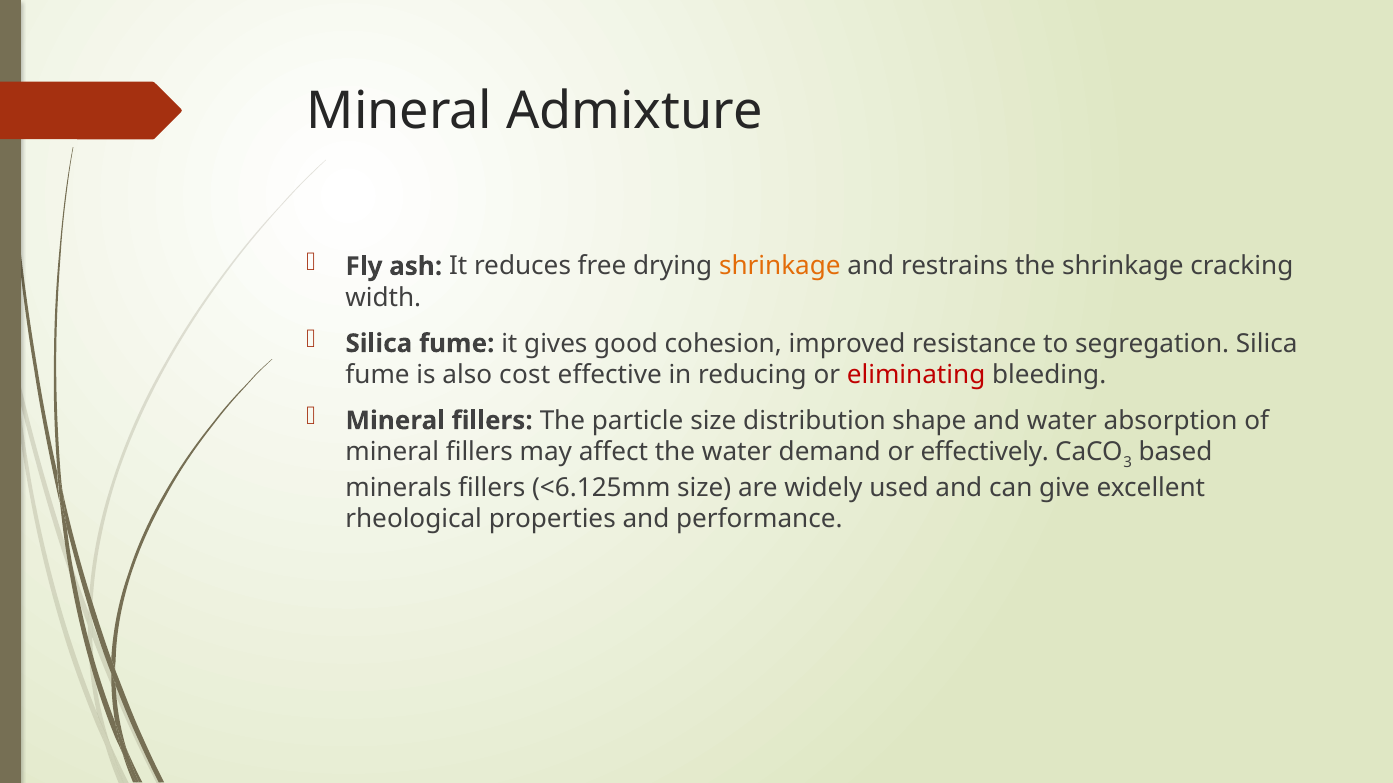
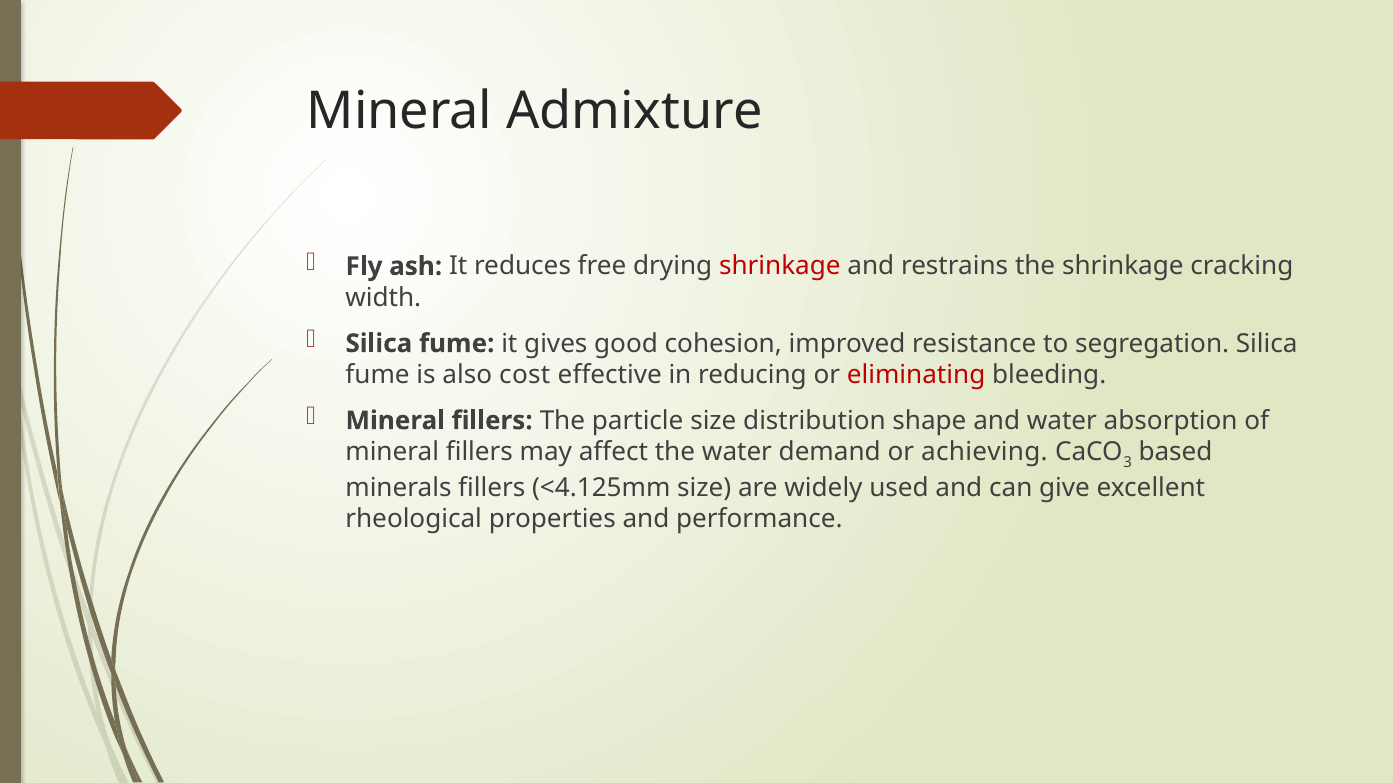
shrinkage at (780, 267) colour: orange -> red
effectively: effectively -> achieving
<6.125mm: <6.125mm -> <4.125mm
